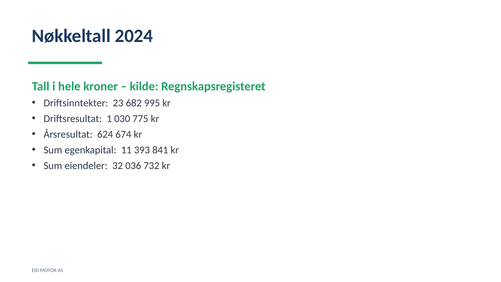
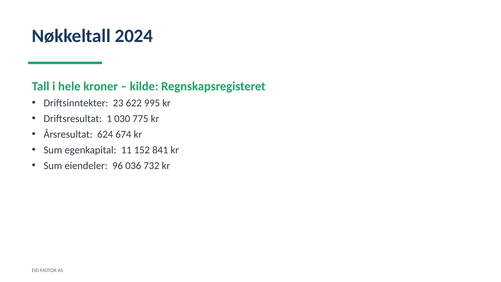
682: 682 -> 622
393: 393 -> 152
32: 32 -> 96
